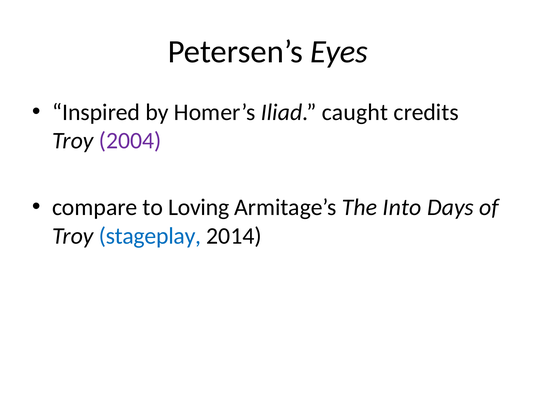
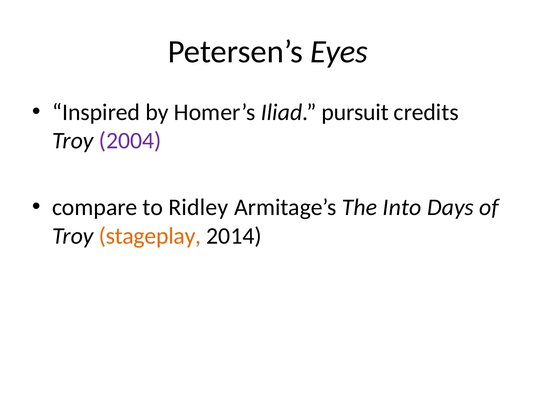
caught: caught -> pursuit
Loving: Loving -> Ridley
stageplay colour: blue -> orange
